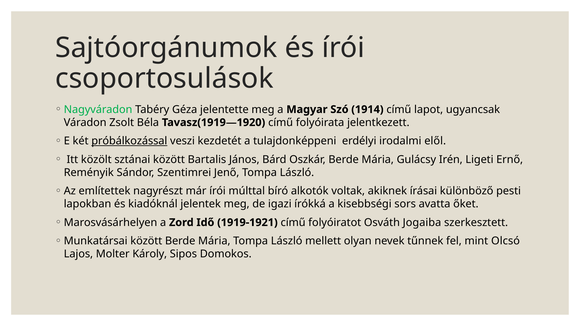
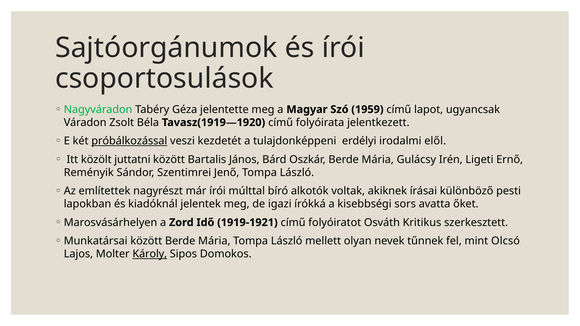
1914: 1914 -> 1959
sztánai: sztánai -> juttatni
Jogaiba: Jogaiba -> Kritikus
Károly underline: none -> present
